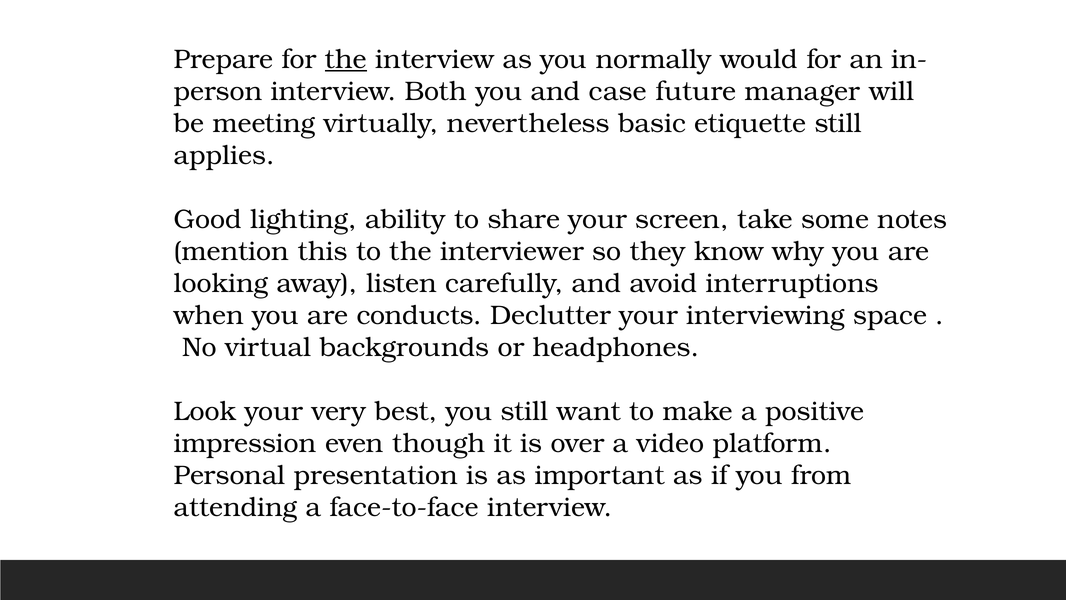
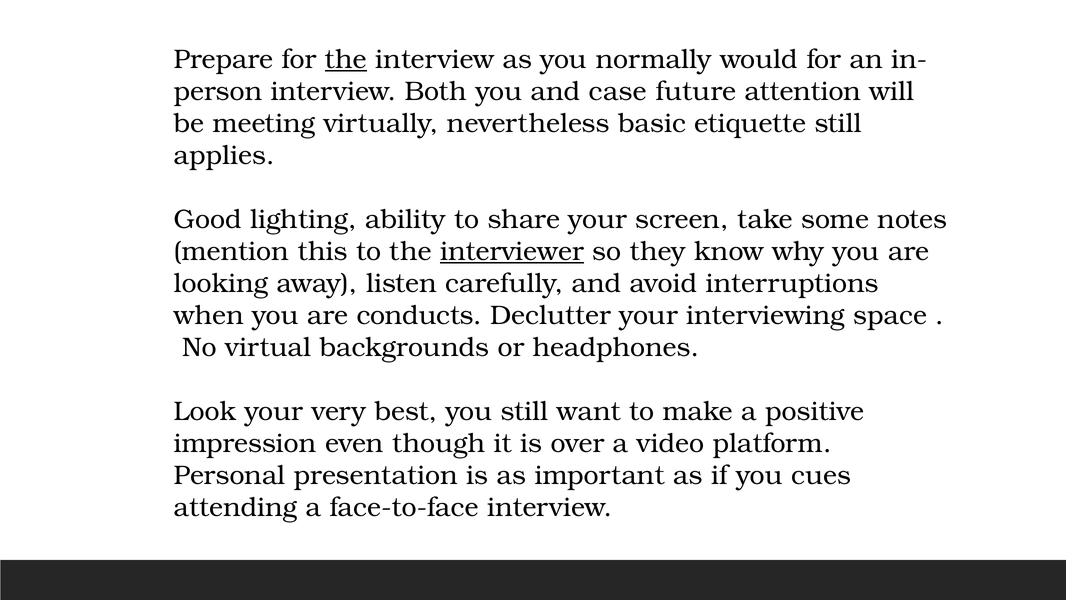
manager: manager -> attention
interviewer underline: none -> present
from: from -> cues
